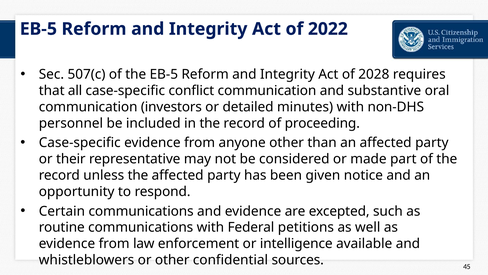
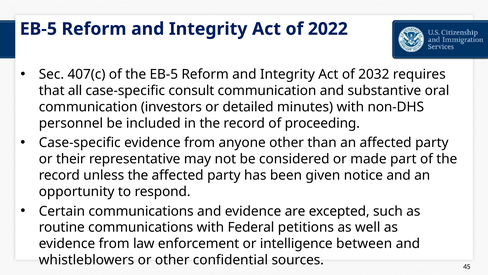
507(c: 507(c -> 407(c
2028: 2028 -> 2032
conflict: conflict -> consult
available: available -> between
